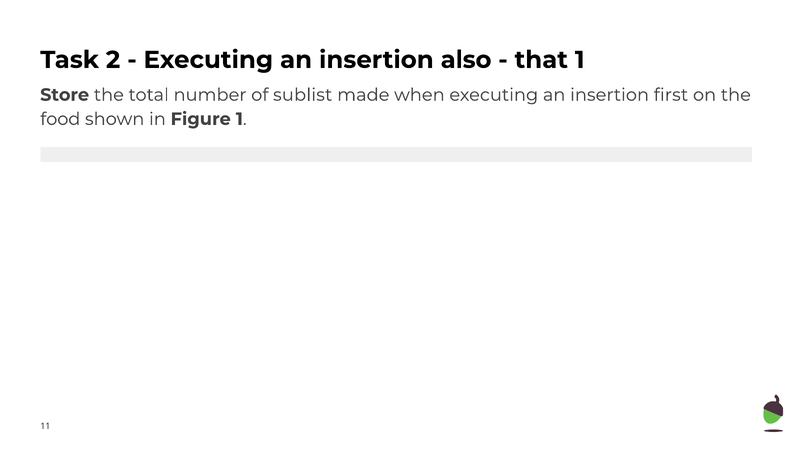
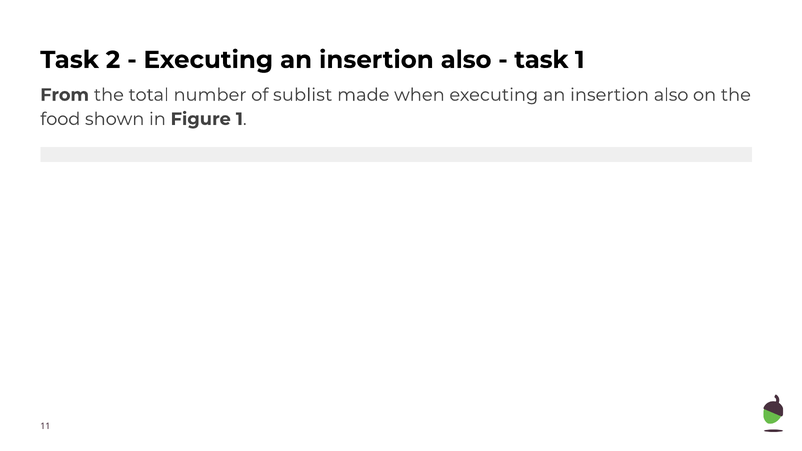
that at (541, 60): that -> task
Store: Store -> From
first at (671, 95): first -> also
